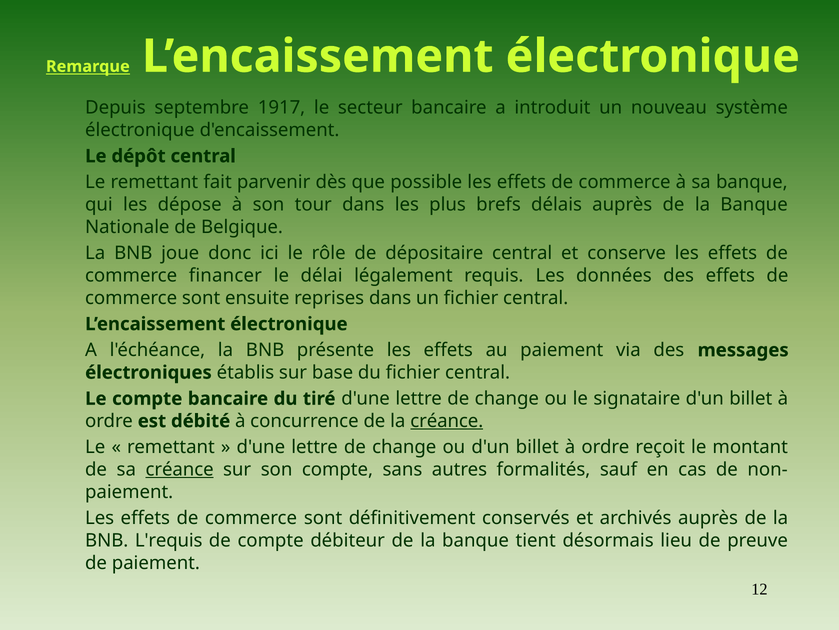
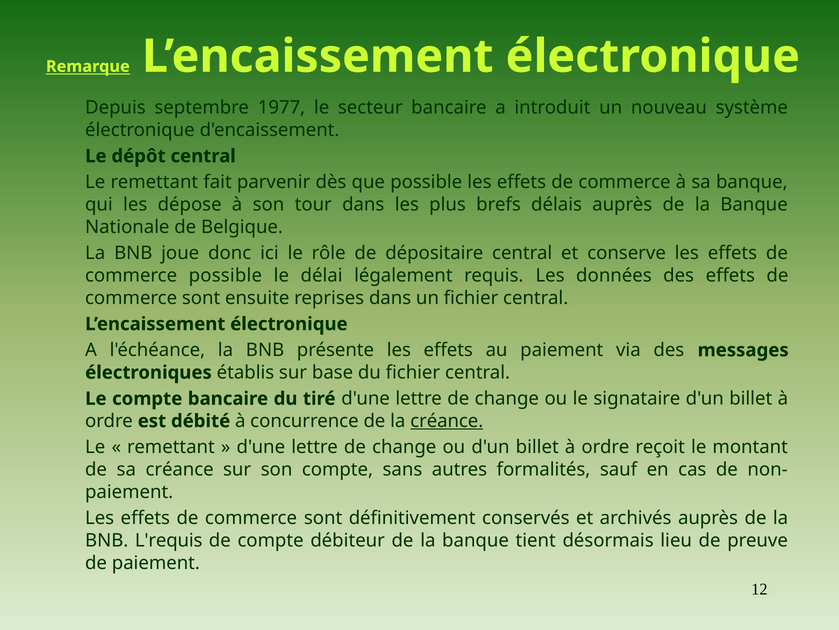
1917: 1917 -> 1977
commerce financer: financer -> possible
créance at (180, 469) underline: present -> none
